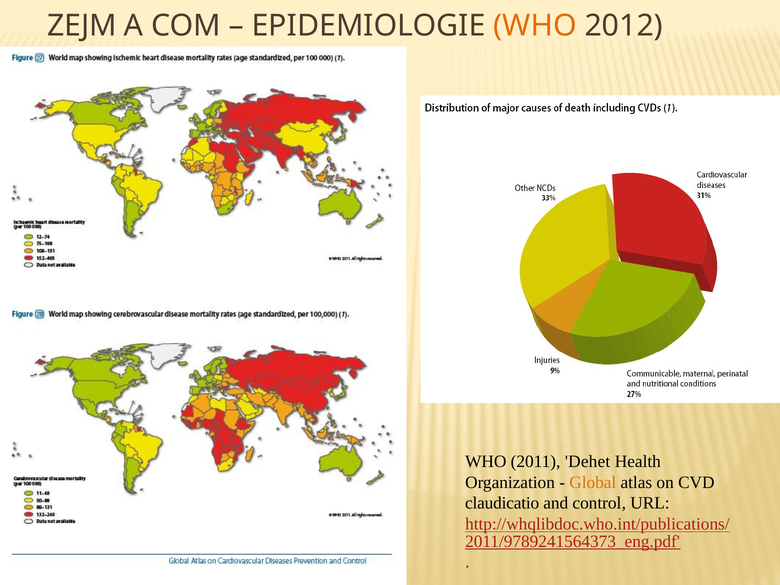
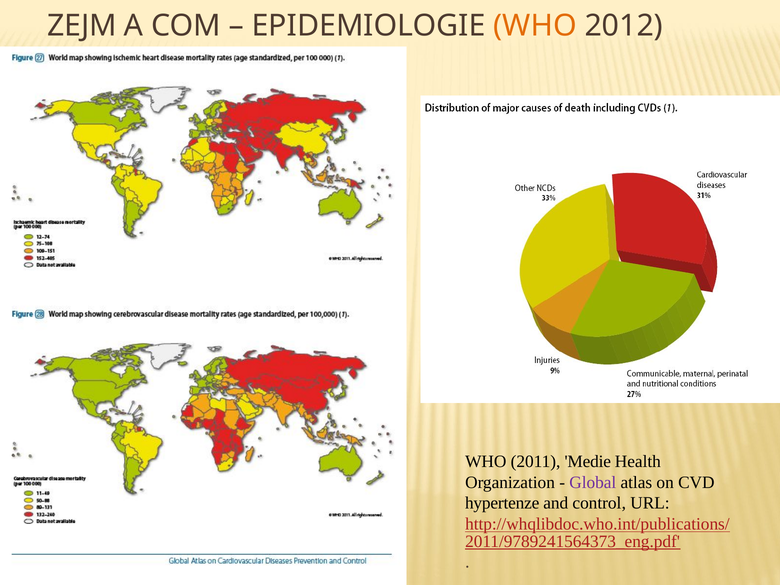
Dehet: Dehet -> Medie
Global colour: orange -> purple
claudicatio: claudicatio -> hypertenze
